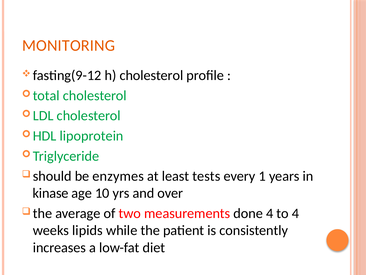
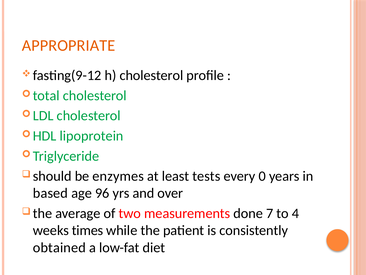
MONITORING: MONITORING -> APPROPRIATE
1: 1 -> 0
kinase: kinase -> based
10: 10 -> 96
done 4: 4 -> 7
lipids: lipids -> times
increases: increases -> obtained
